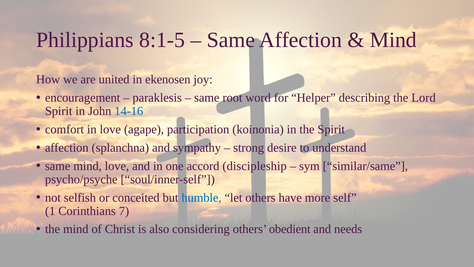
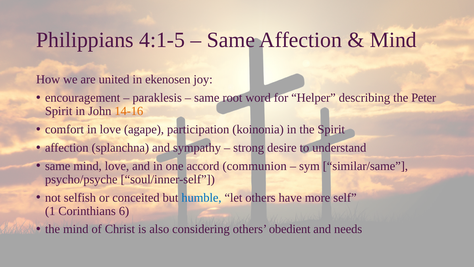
8:1-5: 8:1-5 -> 4:1-5
Lord: Lord -> Peter
14-16 colour: blue -> orange
discipleship: discipleship -> communion
7: 7 -> 6
